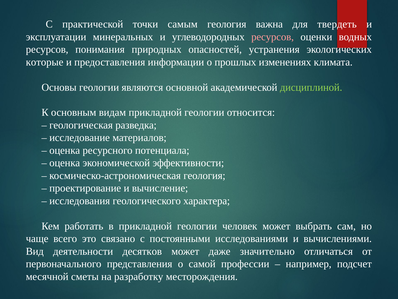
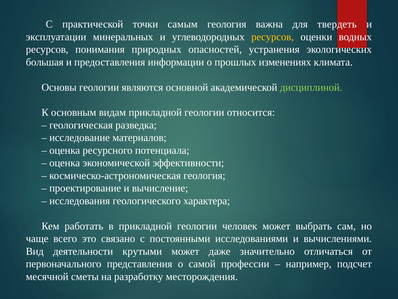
ресурсов at (273, 37) colour: pink -> yellow
которые: которые -> большая
десятков: десятков -> крутыми
